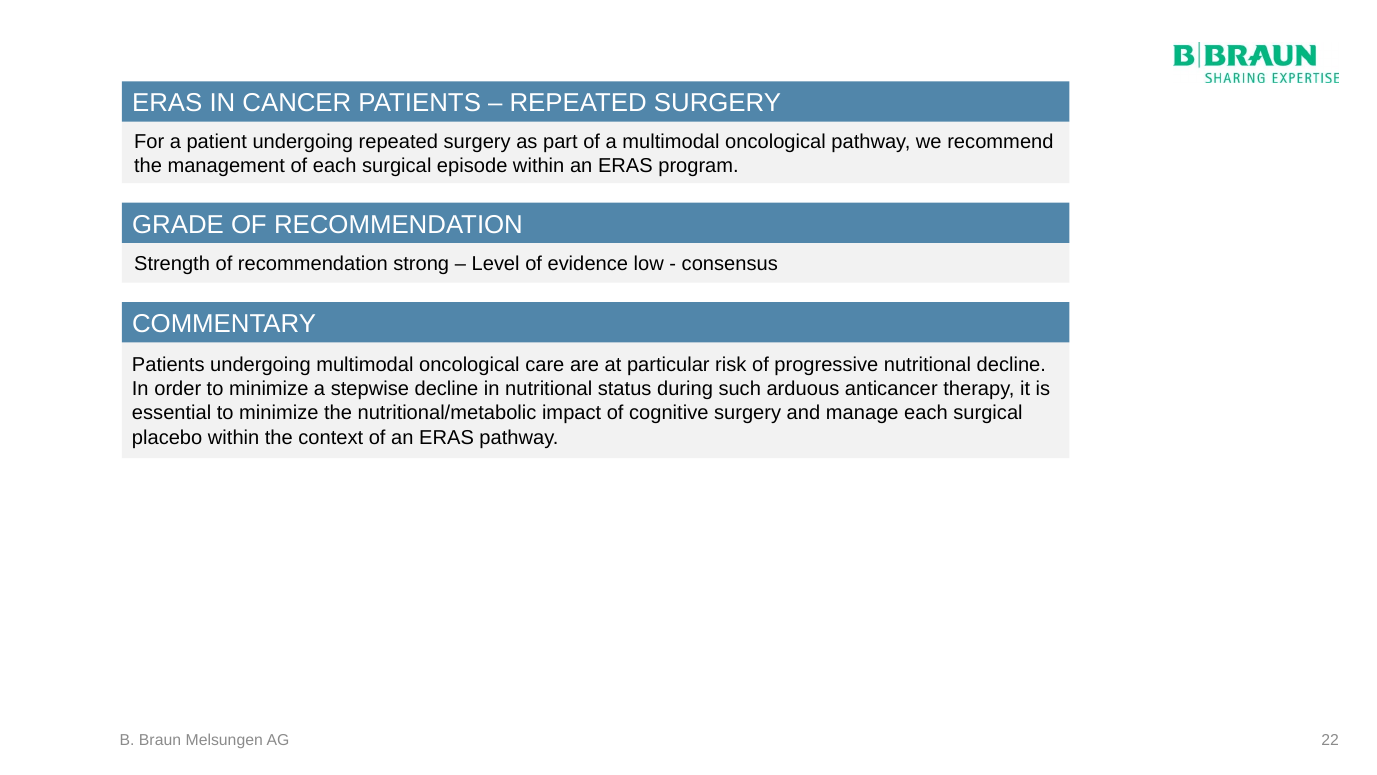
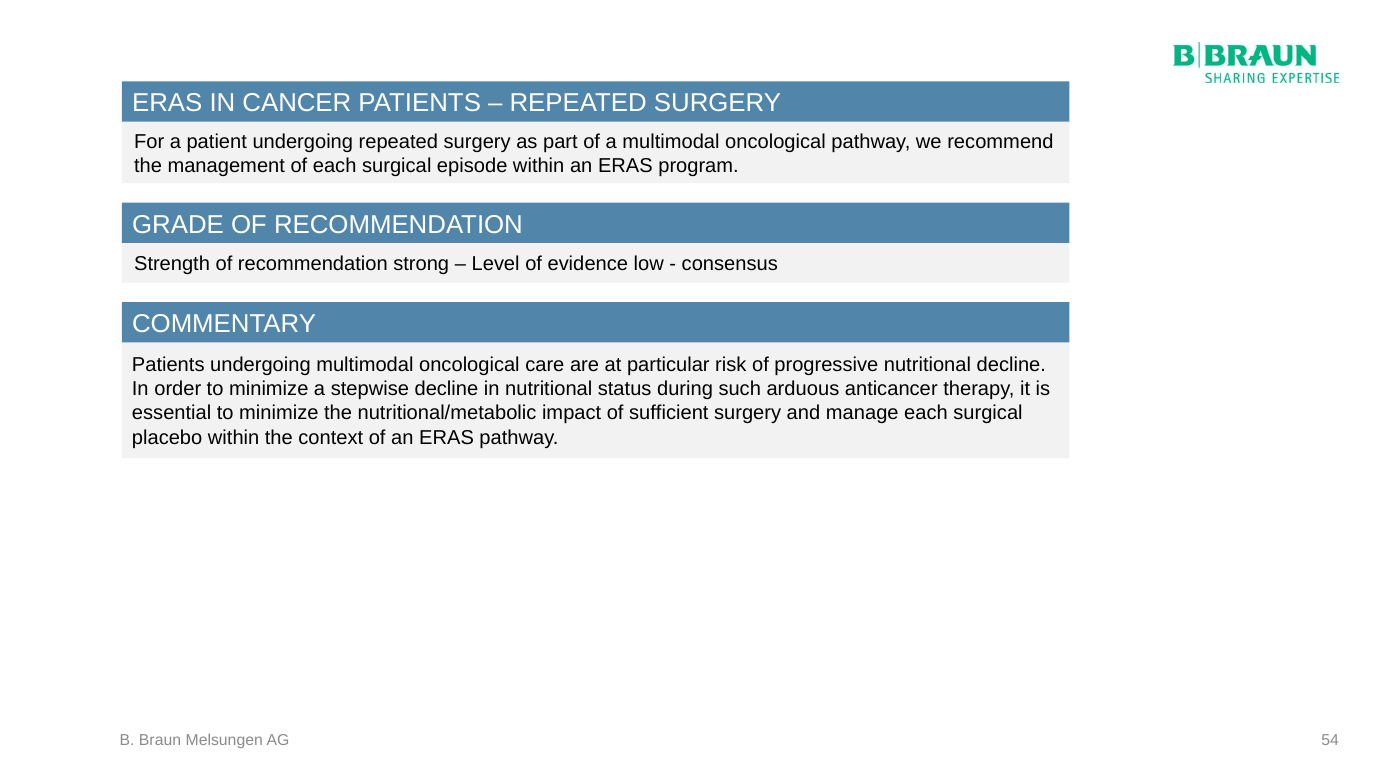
cognitive: cognitive -> sufficient
22: 22 -> 54
